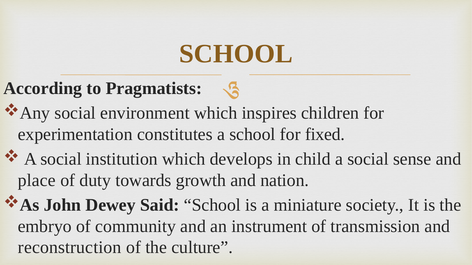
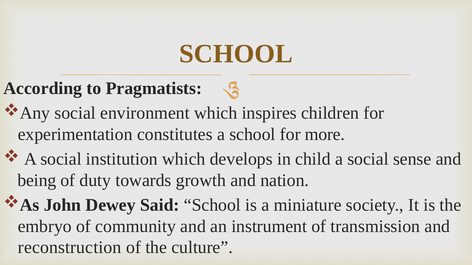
fixed: fixed -> more
place: place -> being
